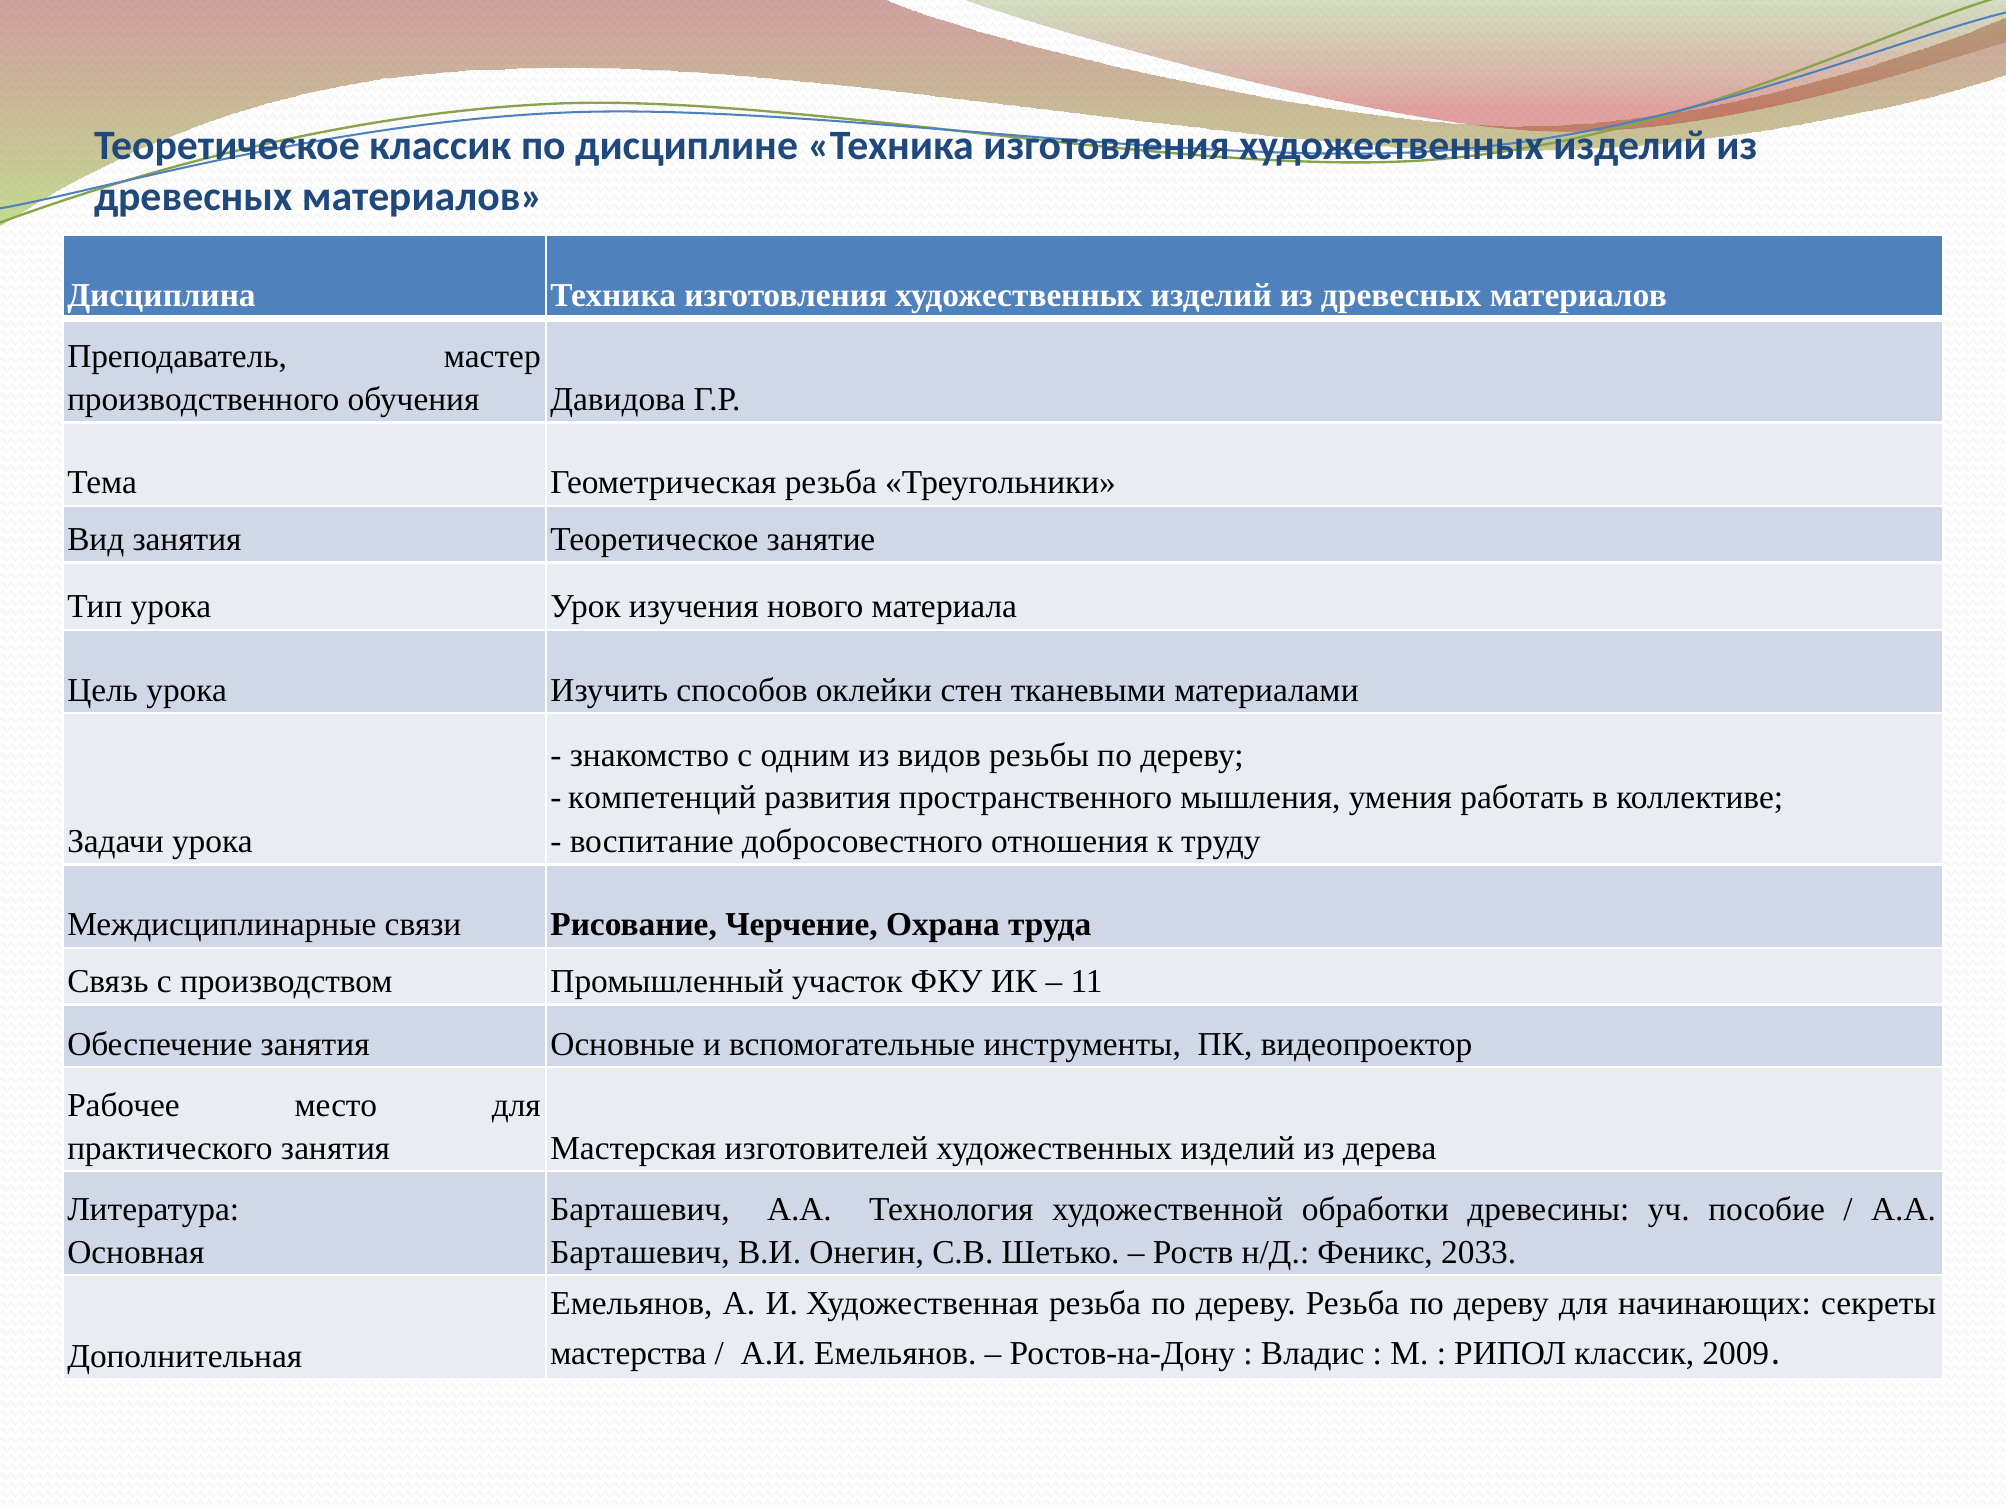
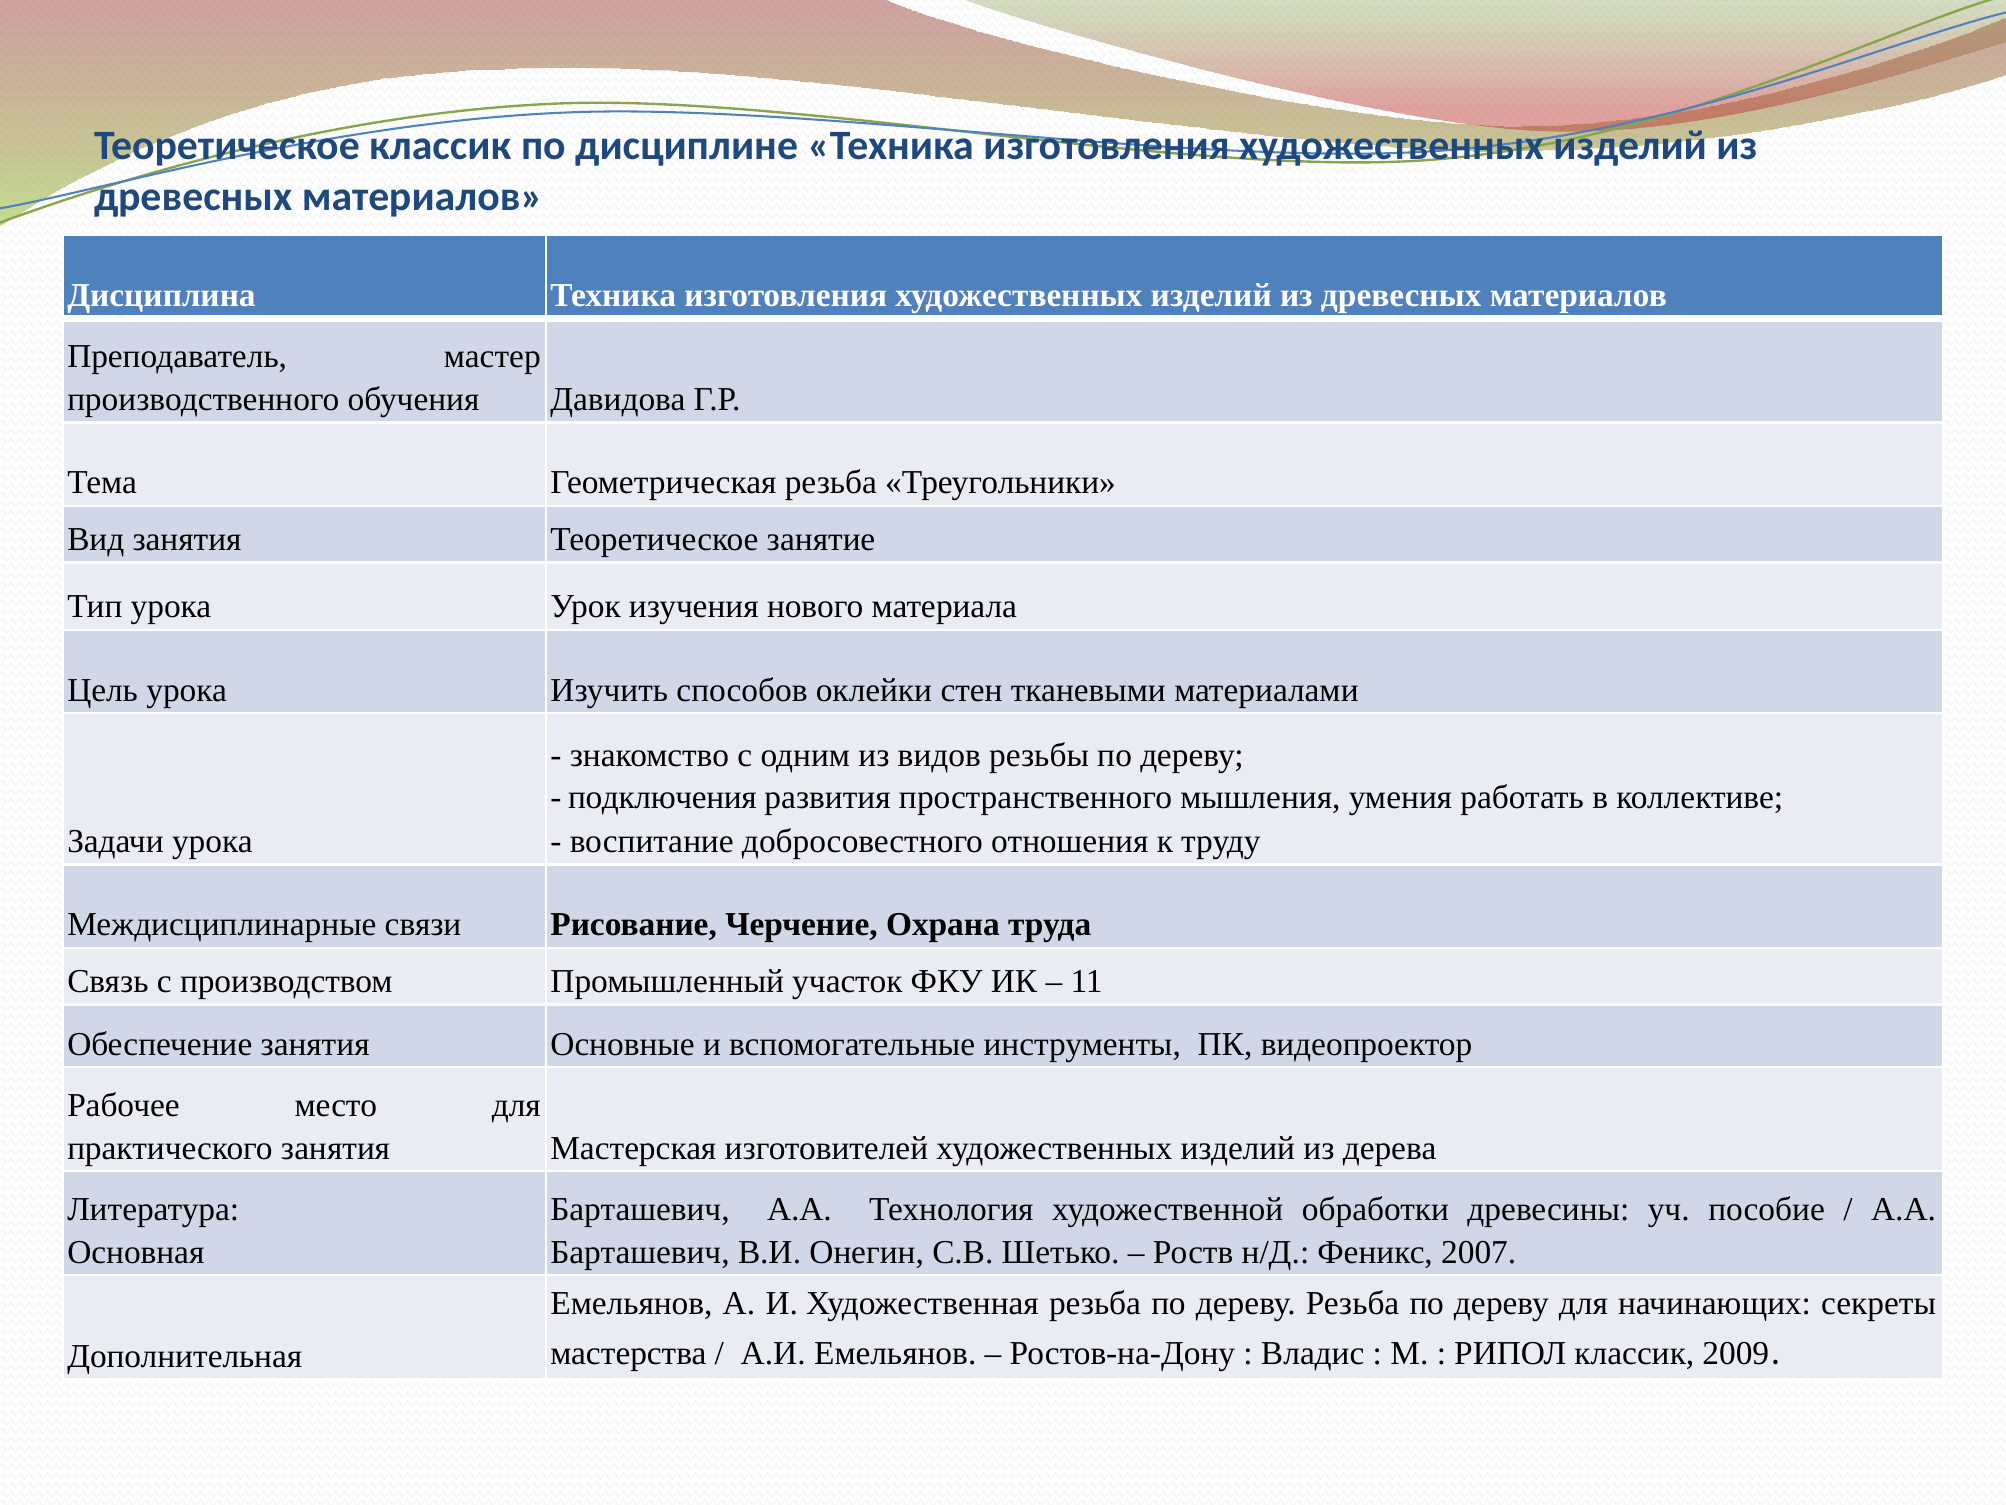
компетенций: компетенций -> подключения
2033: 2033 -> 2007
